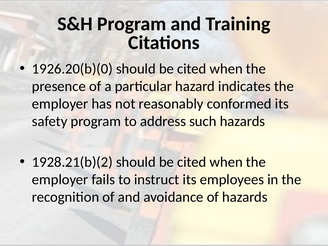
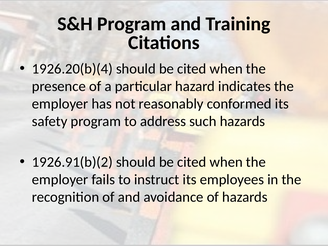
1926.20(b)(0: 1926.20(b)(0 -> 1926.20(b)(4
1928.21(b)(2: 1928.21(b)(2 -> 1926.91(b)(2
